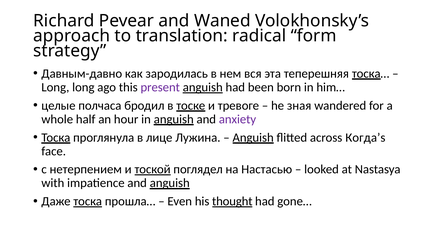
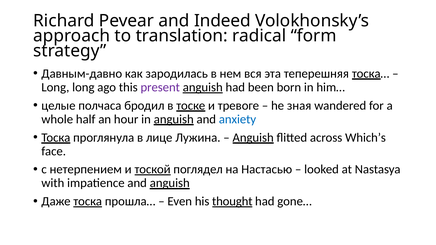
Waned: Waned -> Indeed
anxiety colour: purple -> blue
Когда’s: Когда’s -> Which’s
